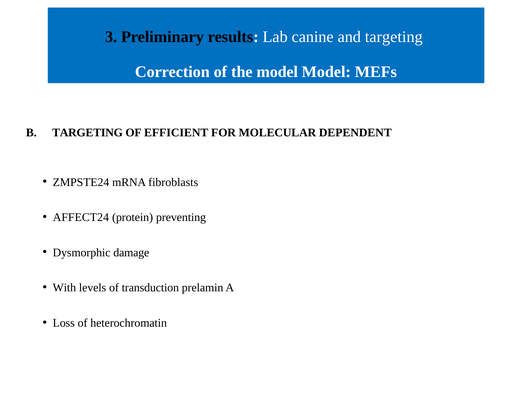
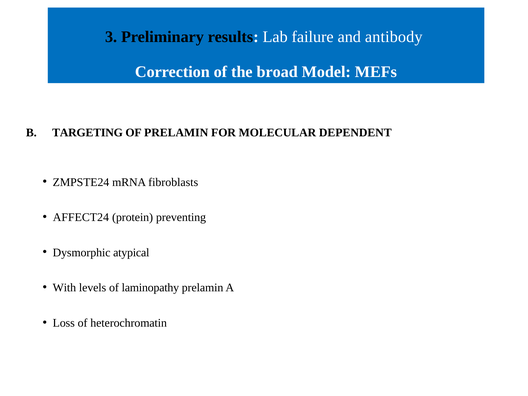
canine: canine -> failure
and targeting: targeting -> antibody
the model: model -> broad
OF EFFICIENT: EFFICIENT -> PRELAMIN
damage: damage -> atypical
transduction: transduction -> laminopathy
